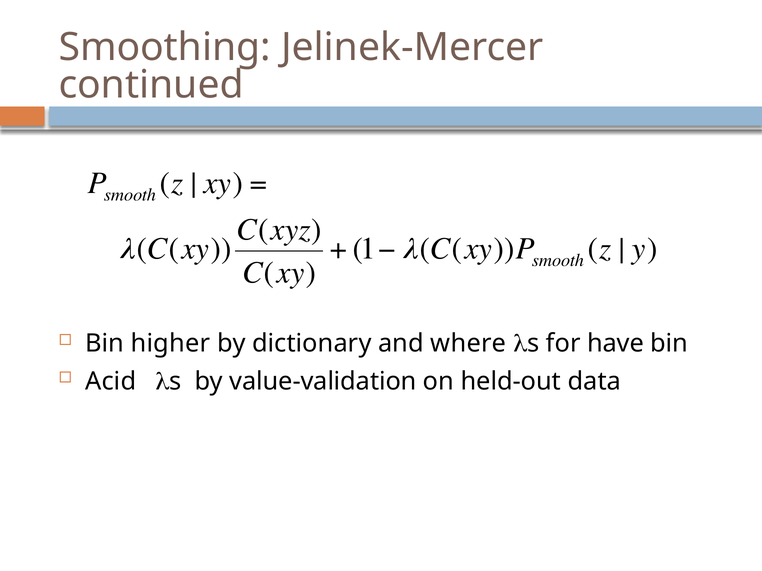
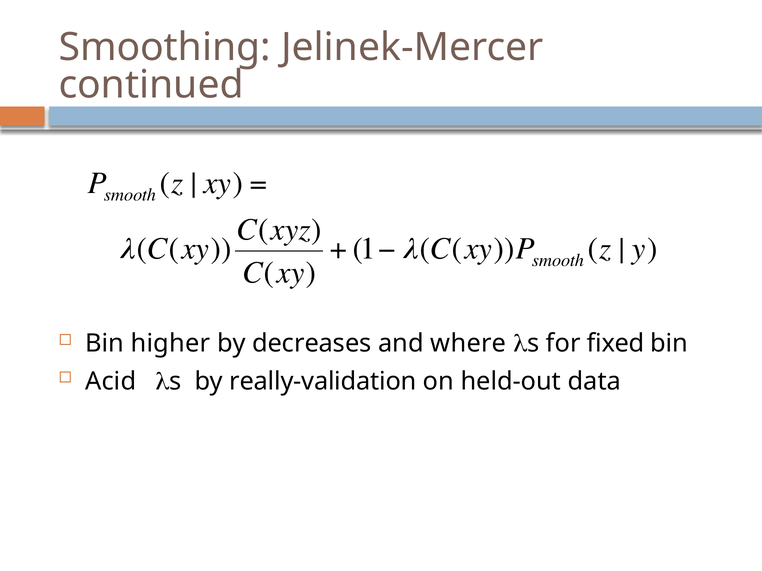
dictionary: dictionary -> decreases
have: have -> fixed
value-validation: value-validation -> really-validation
